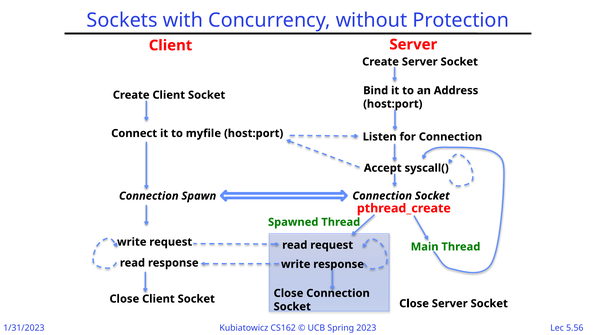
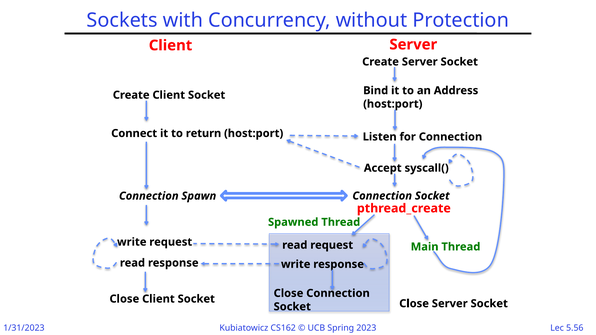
myfile: myfile -> return
